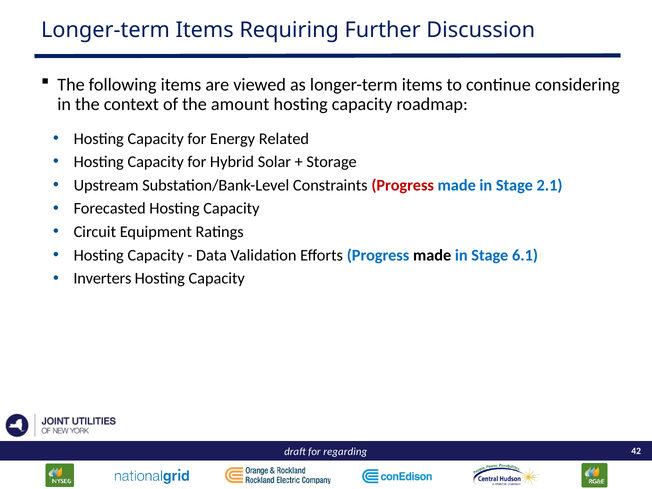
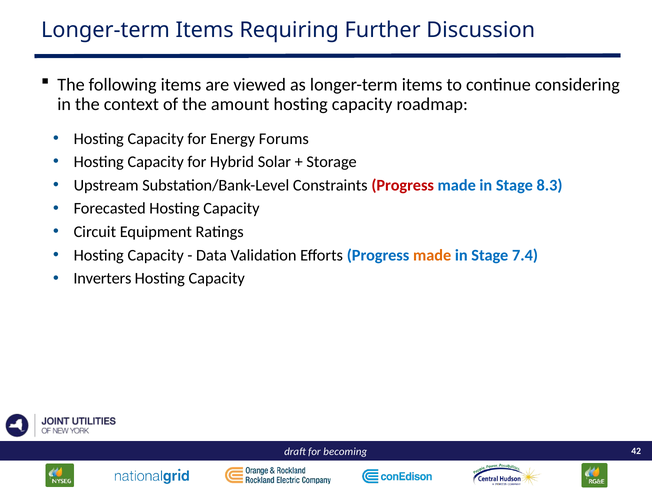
Related: Related -> Forums
2.1: 2.1 -> 8.3
made at (432, 255) colour: black -> orange
6.1: 6.1 -> 7.4
regarding: regarding -> becoming
